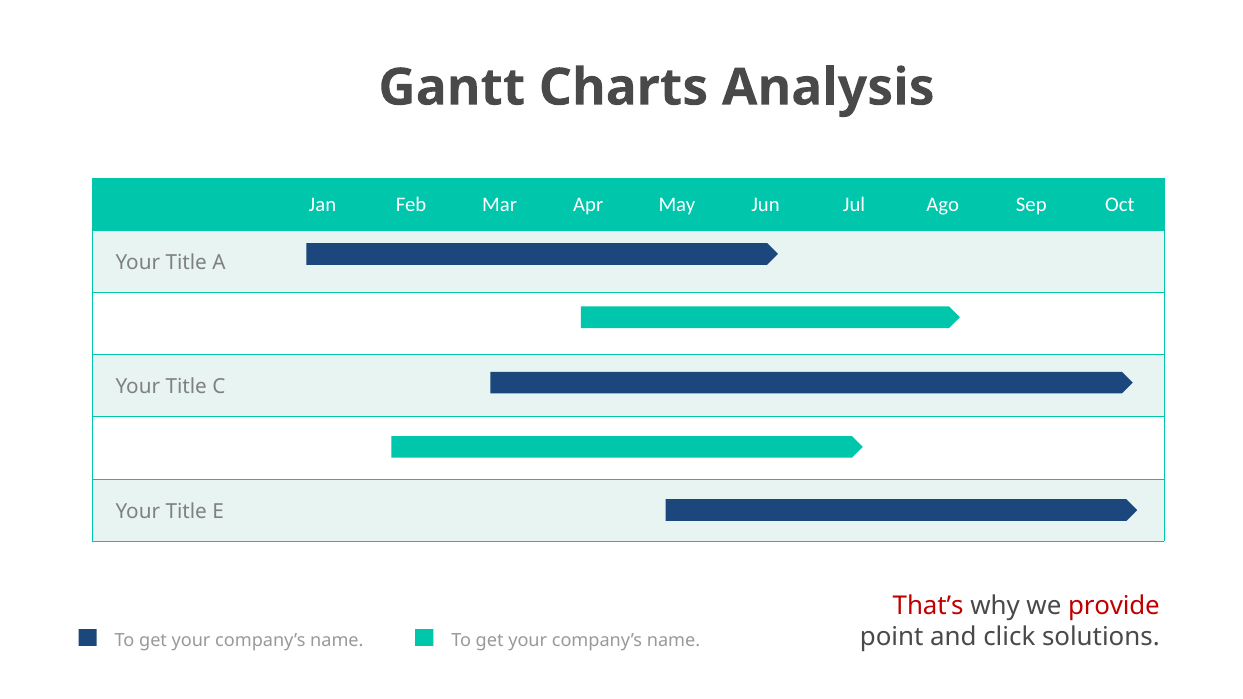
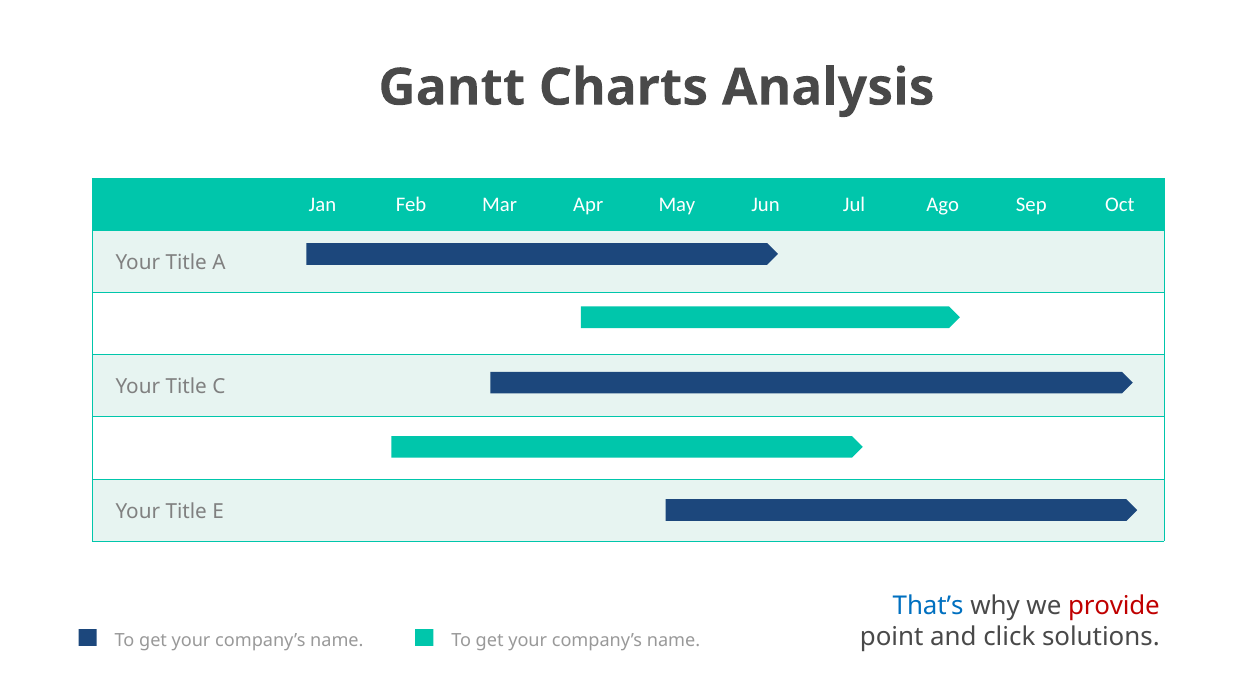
That’s colour: red -> blue
